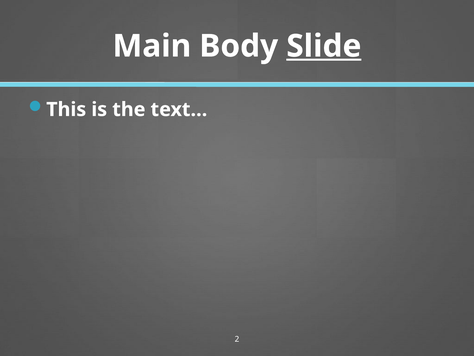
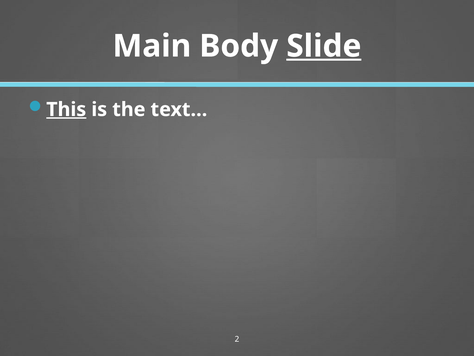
This underline: none -> present
